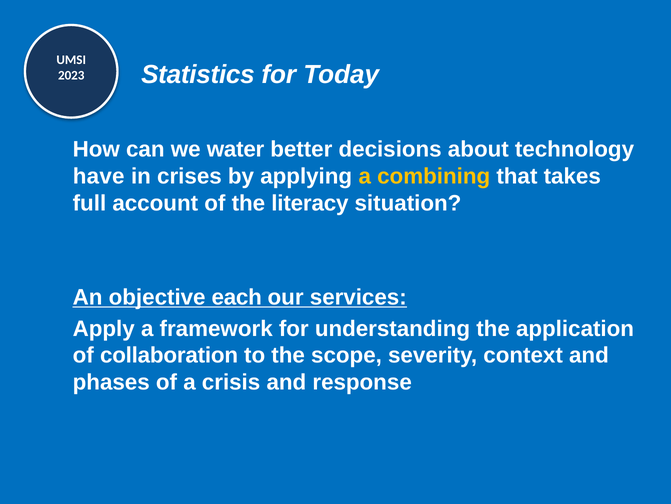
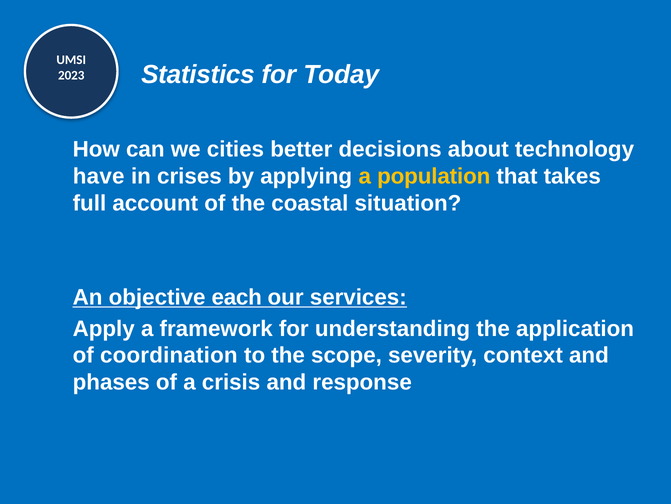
water: water -> cities
combining: combining -> population
literacy: literacy -> coastal
collaboration: collaboration -> coordination
